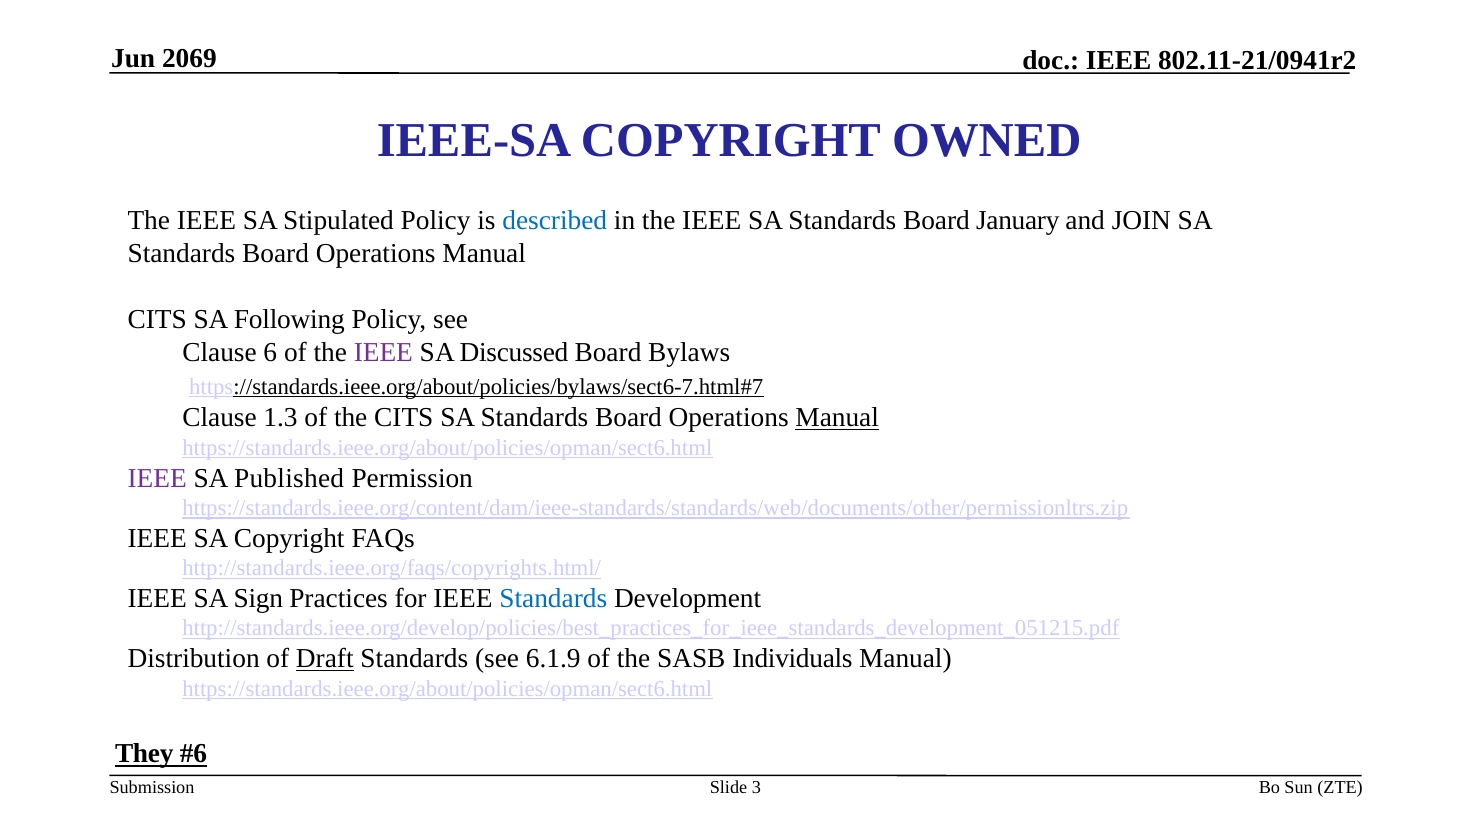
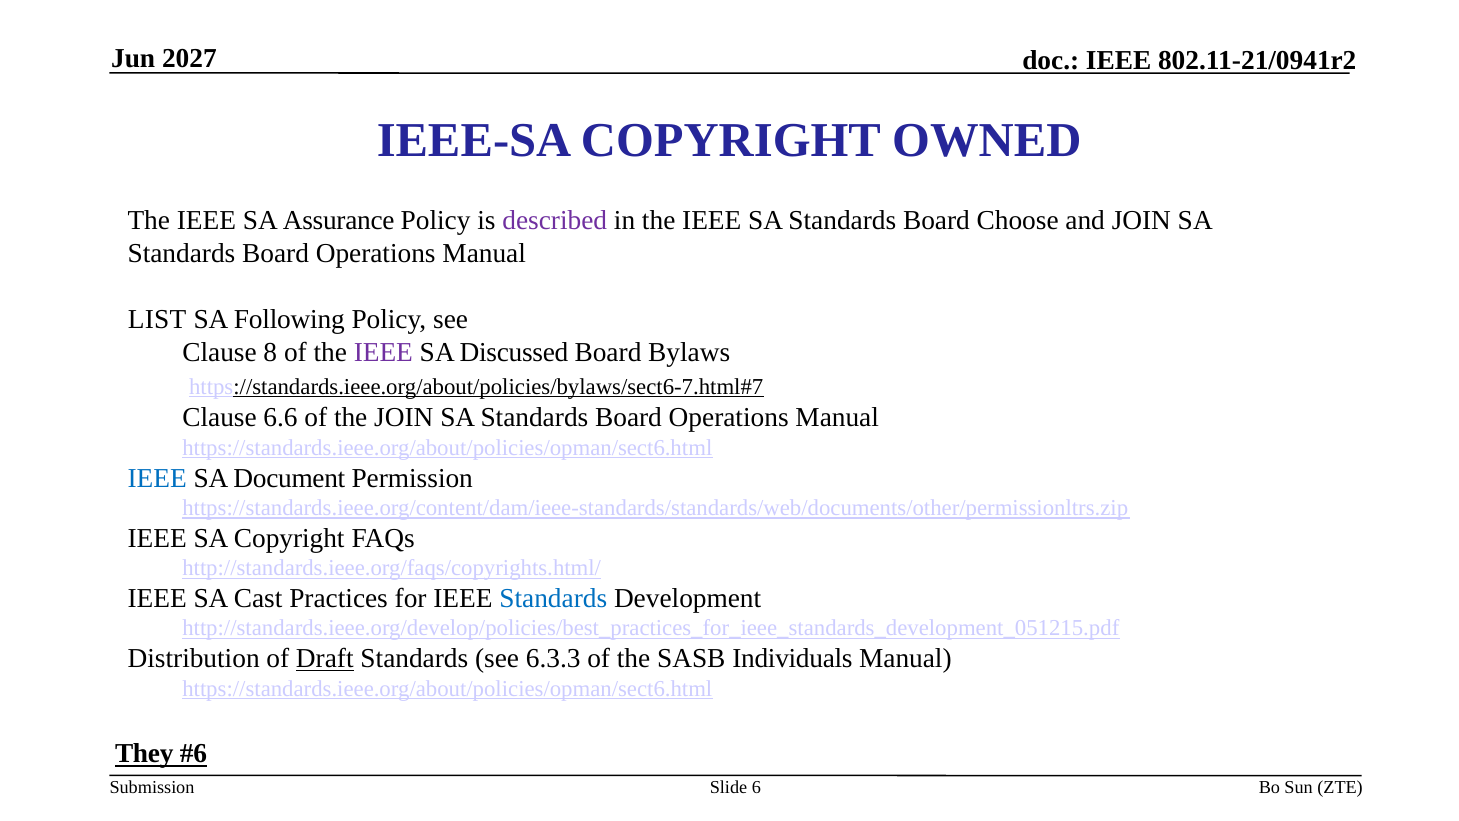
2069: 2069 -> 2027
Stipulated: Stipulated -> Assurance
described colour: blue -> purple
January: January -> Choose
CITS at (157, 319): CITS -> LIST
6: 6 -> 8
1.3: 1.3 -> 6.6
the CITS: CITS -> JOIN
Manual at (837, 418) underline: present -> none
IEEE at (157, 478) colour: purple -> blue
Published: Published -> Document
Sign: Sign -> Cast
6.1.9: 6.1.9 -> 6.3.3
3: 3 -> 6
